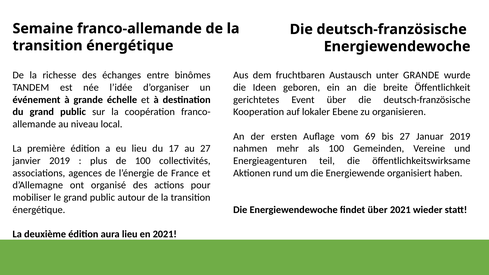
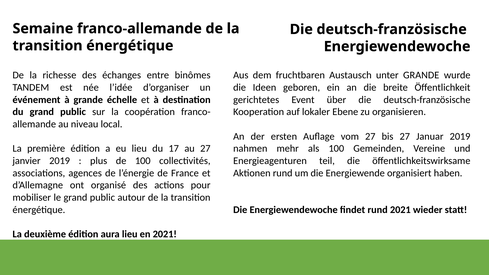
vom 69: 69 -> 27
findet über: über -> rund
